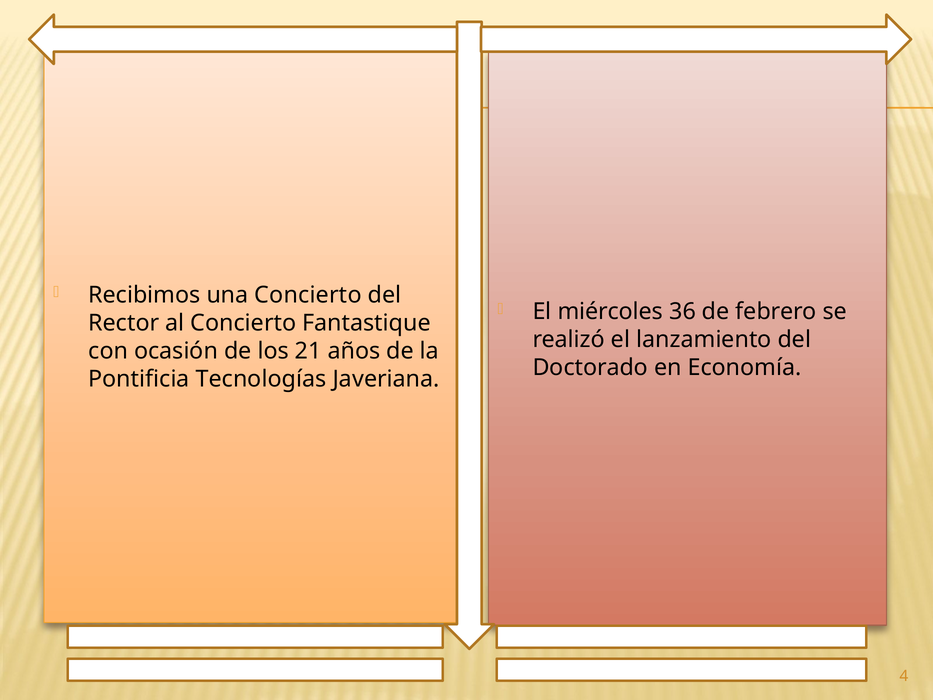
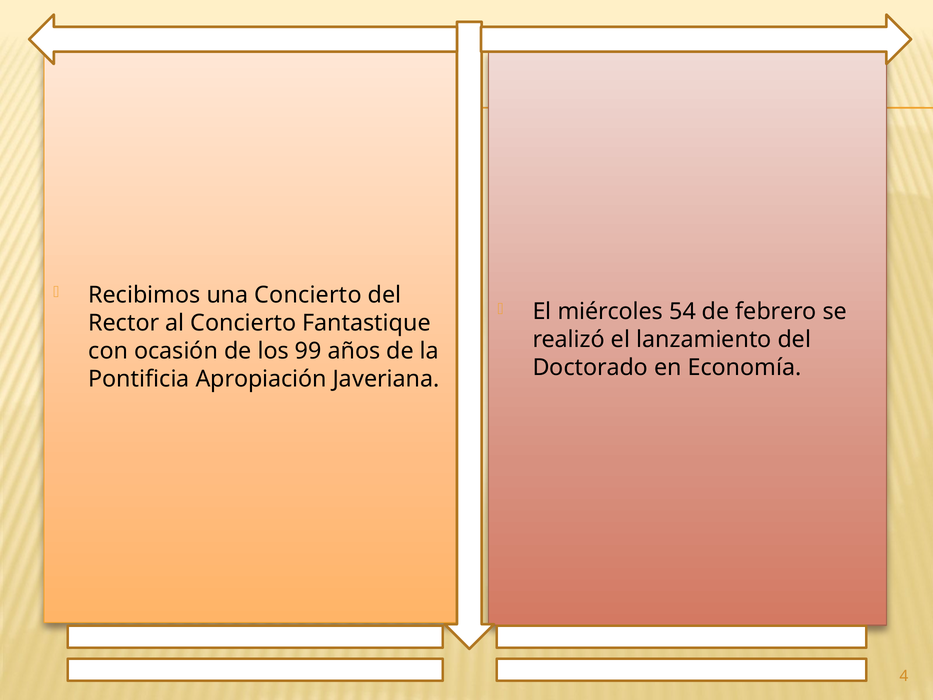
36: 36 -> 54
21: 21 -> 99
Tecnologías: Tecnologías -> Apropiación
